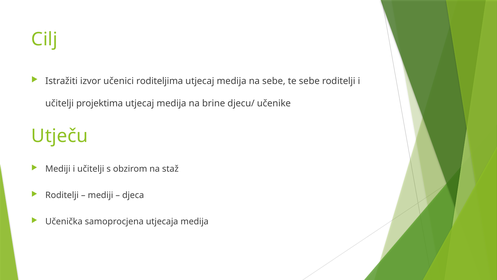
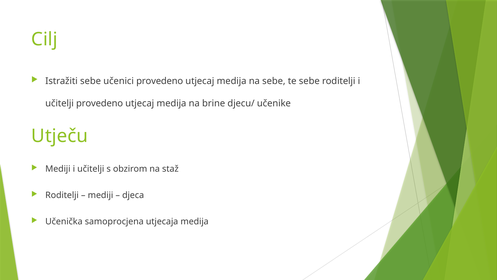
Istražiti izvor: izvor -> sebe
učenici roditeljima: roditeljima -> provedeno
učitelji projektima: projektima -> provedeno
